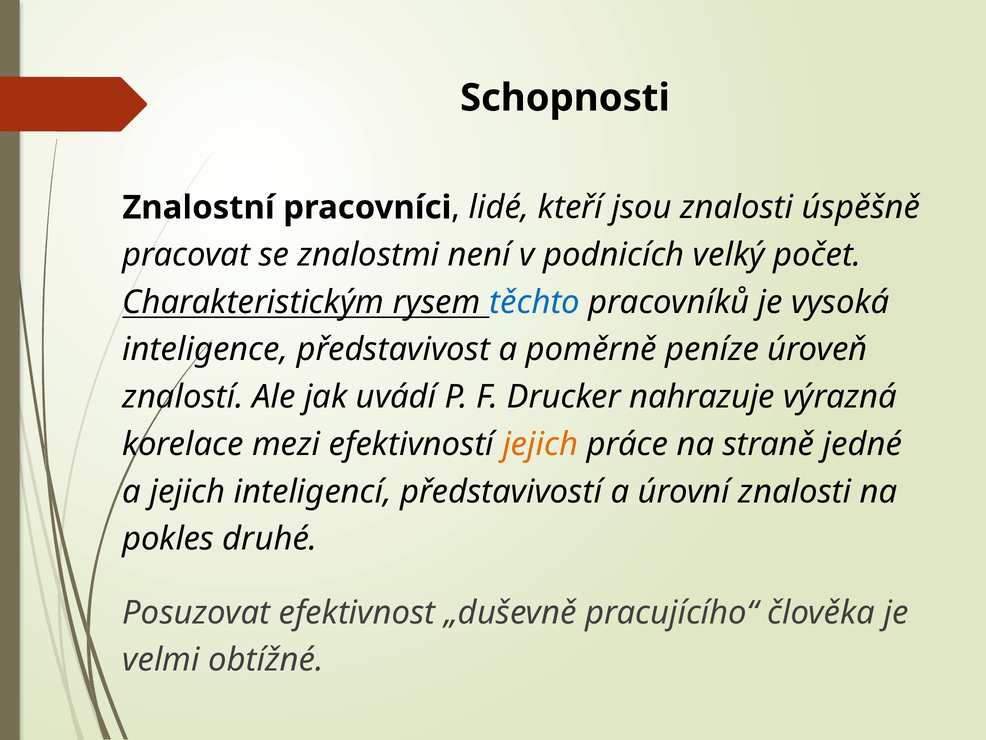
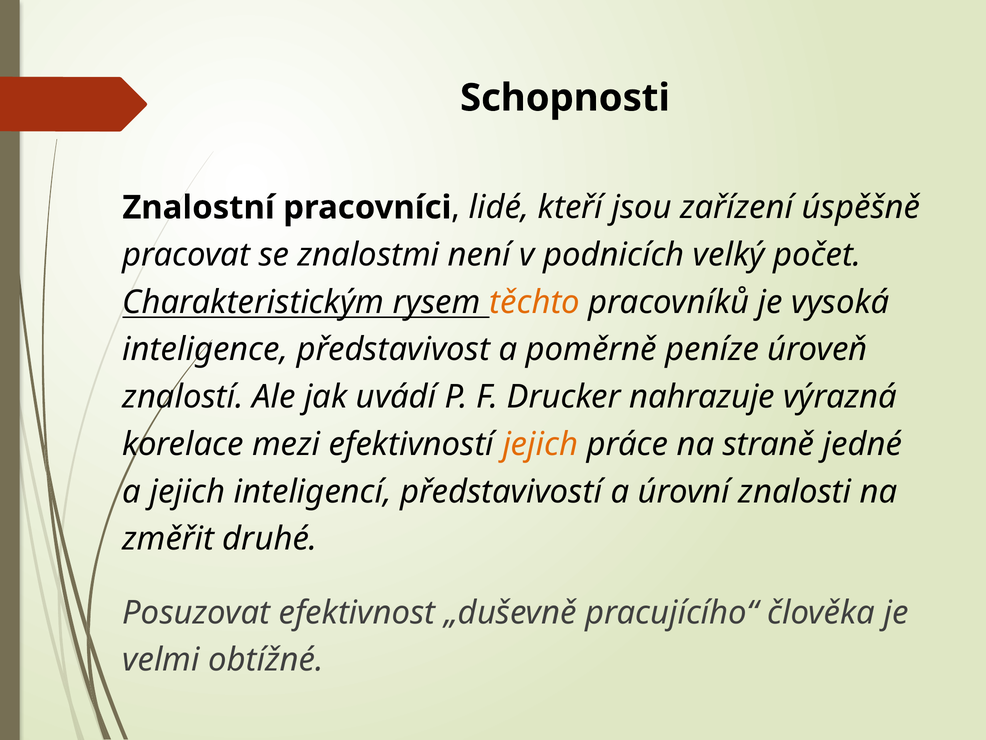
jsou znalosti: znalosti -> zařízení
těchto colour: blue -> orange
pokles: pokles -> změřit
